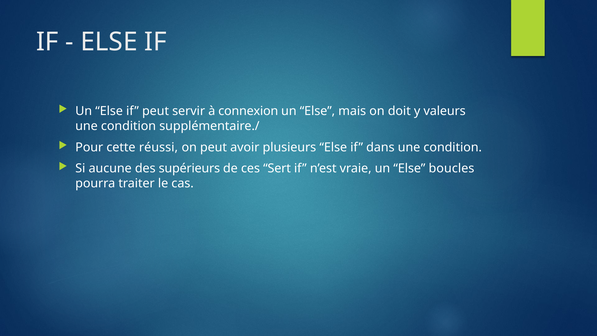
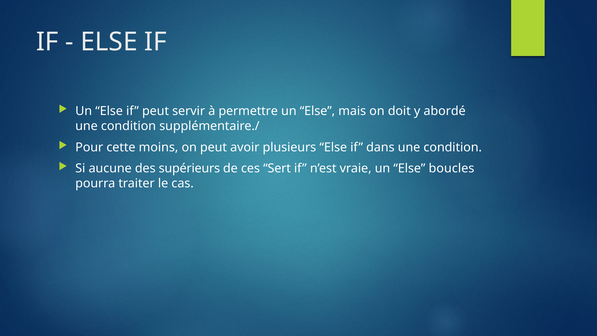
connexion: connexion -> permettre
valeurs: valeurs -> abordé
réussi: réussi -> moins
